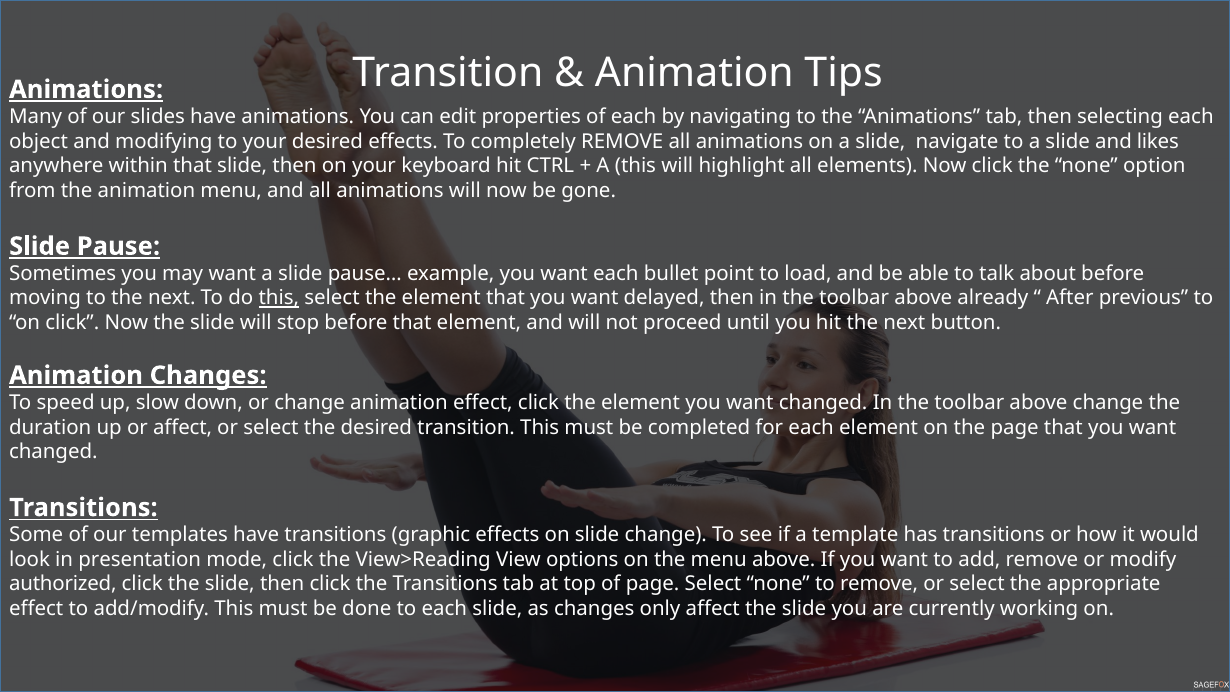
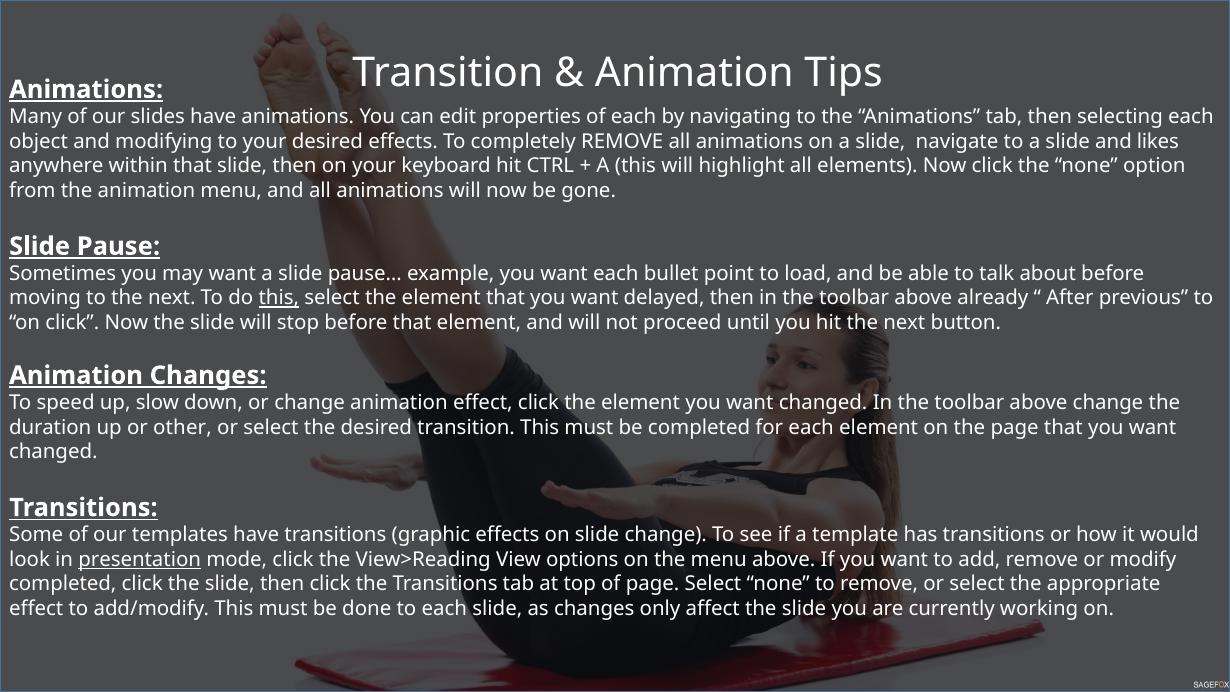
or affect: affect -> other
presentation underline: none -> present
authorized at (63, 584): authorized -> completed
